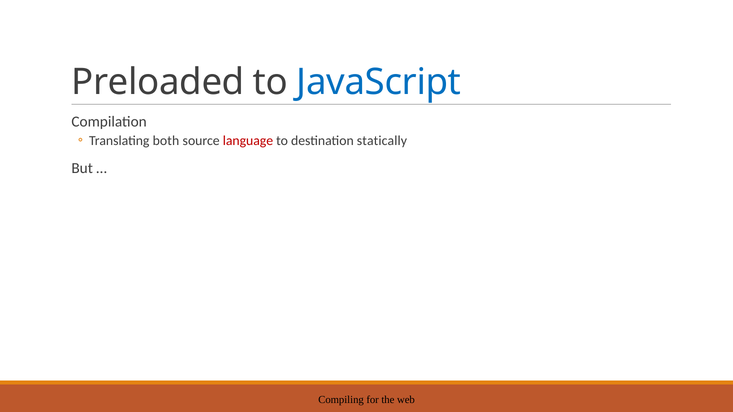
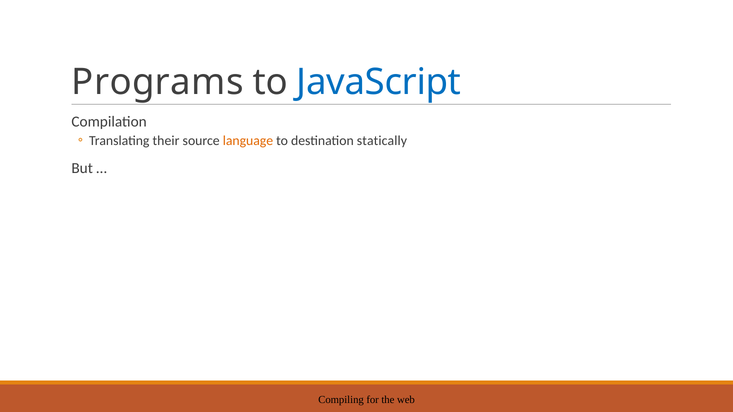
Preloaded: Preloaded -> Programs
both: both -> their
language colour: red -> orange
